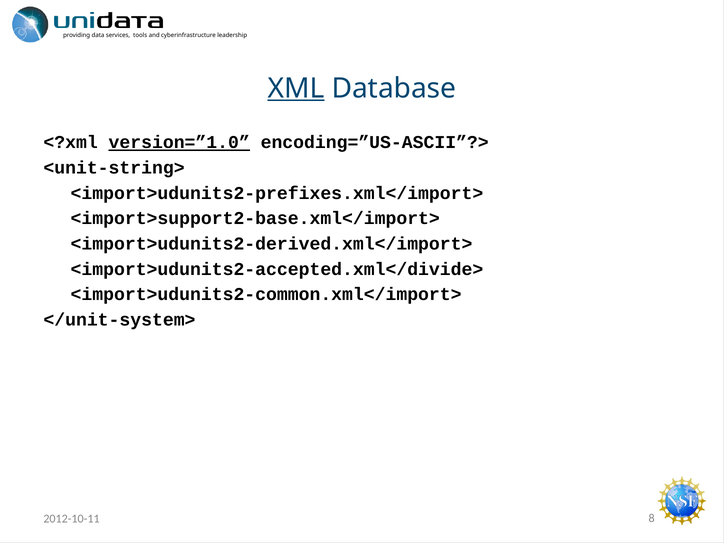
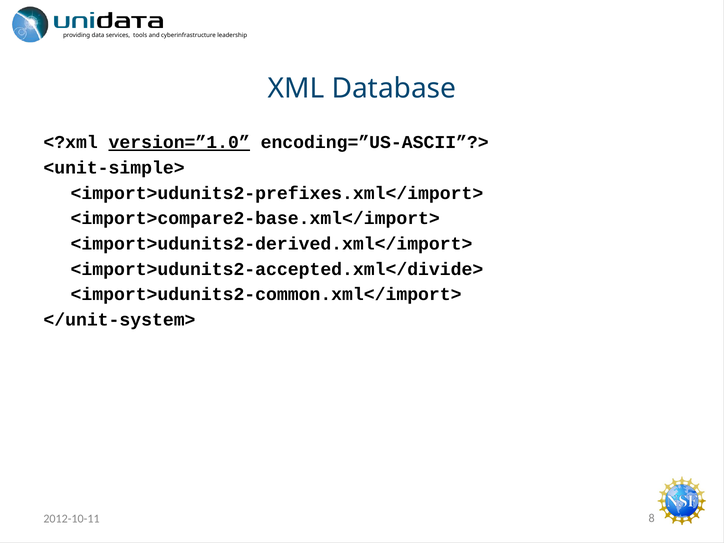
XML underline: present -> none
<unit-string>: <unit-string> -> <unit-simple>
<import>support2-base.xml</import>: <import>support2-base.xml</import> -> <import>compare2-base.xml</import>
